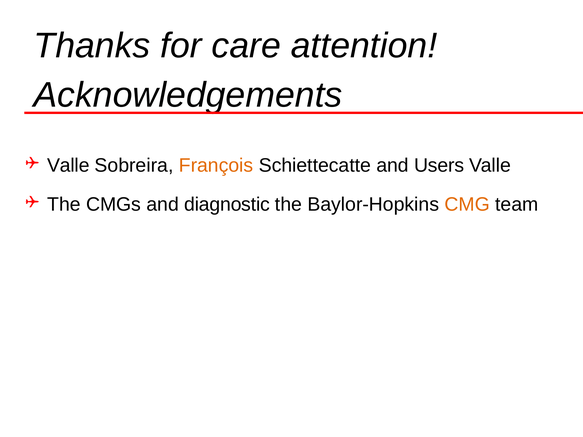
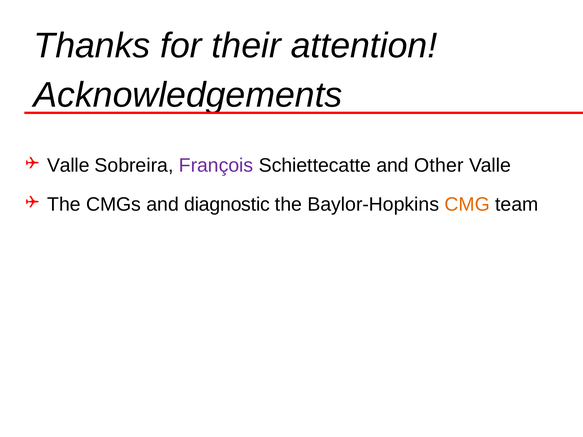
care: care -> their
François colour: orange -> purple
Users: Users -> Other
